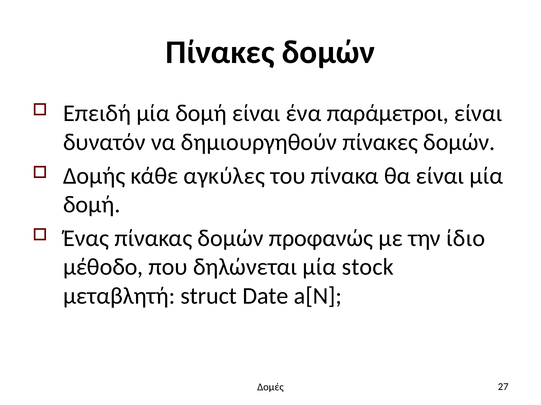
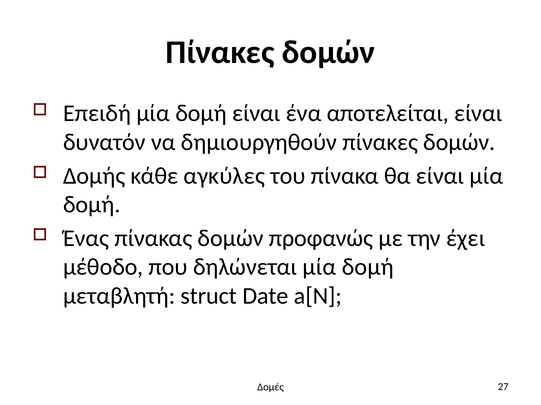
παράμετροι: παράμετροι -> αποτελείται
ίδιο: ίδιο -> έχει
δηλώνεται μία stock: stock -> δομή
